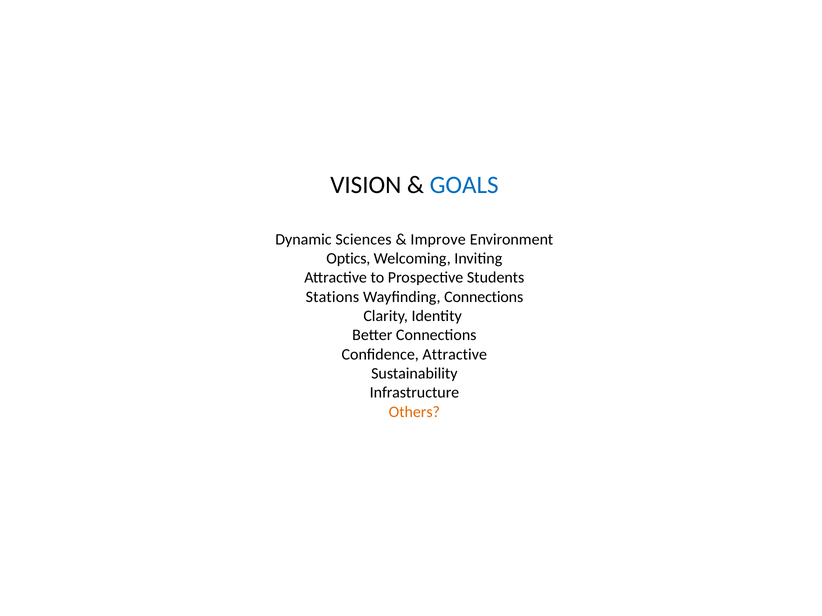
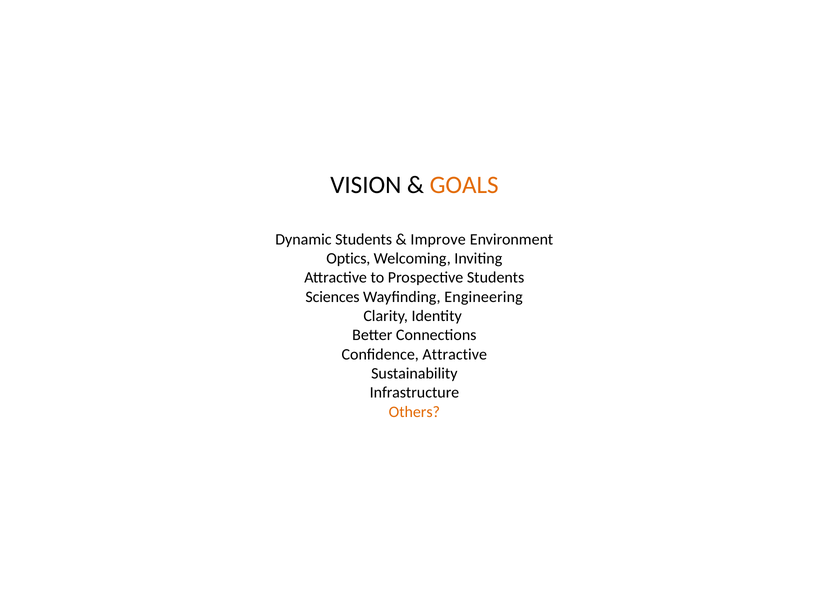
GOALS colour: blue -> orange
Dynamic Sciences: Sciences -> Students
Stations: Stations -> Sciences
Wayfinding Connections: Connections -> Engineering
